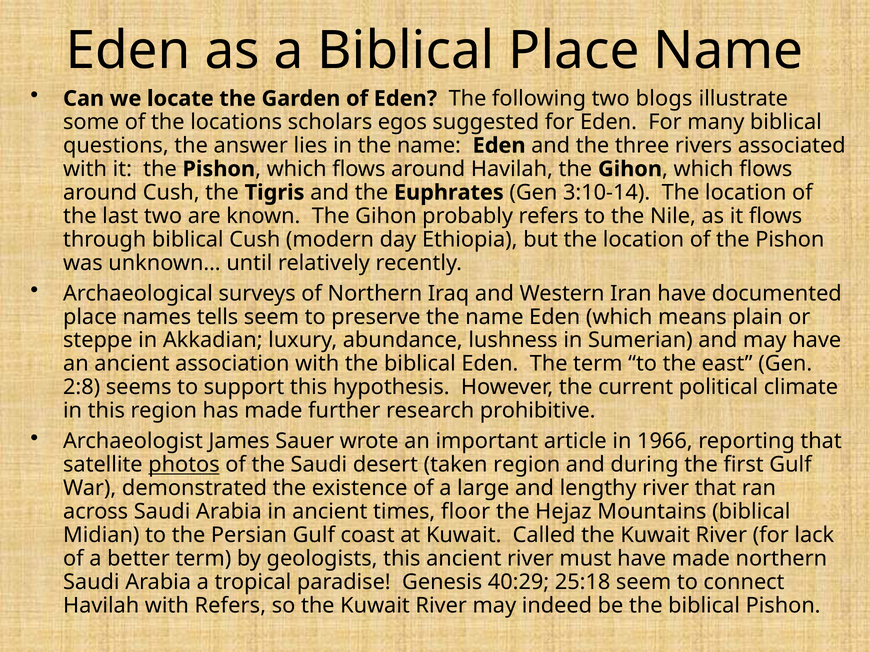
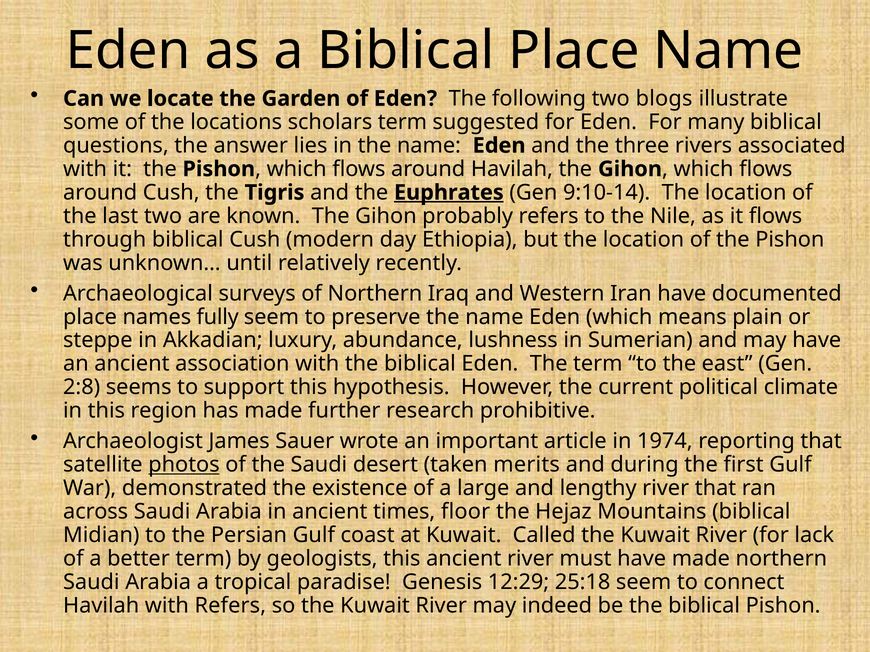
scholars egos: egos -> term
Euphrates underline: none -> present
3:10-14: 3:10-14 -> 9:10-14
tells: tells -> fully
1966: 1966 -> 1974
taken region: region -> merits
40:29: 40:29 -> 12:29
